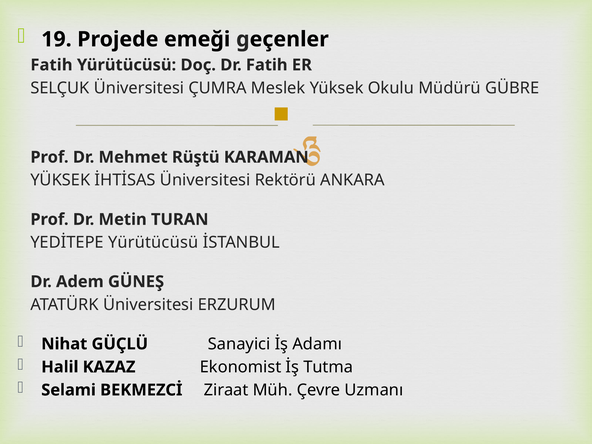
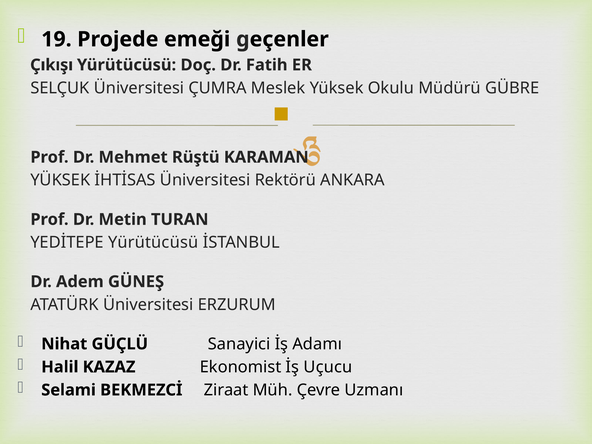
Fatih at (51, 65): Fatih -> Çıkışı
Tutma: Tutma -> Uçucu
